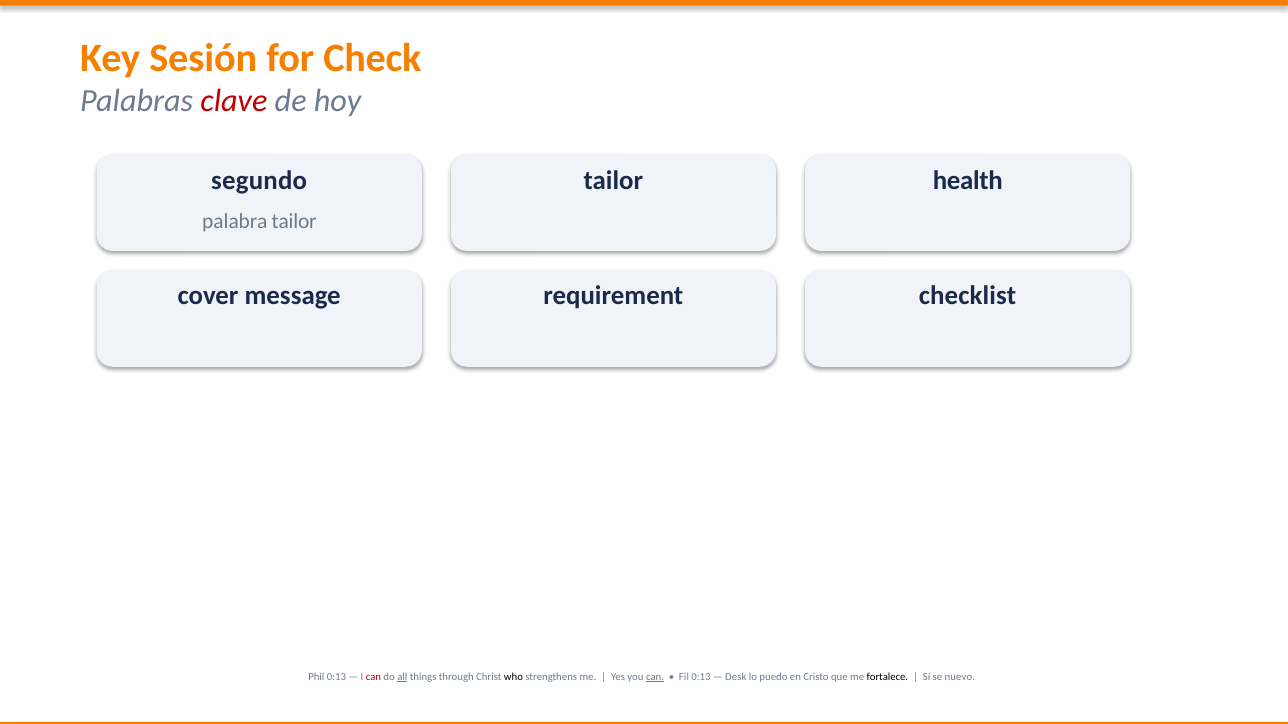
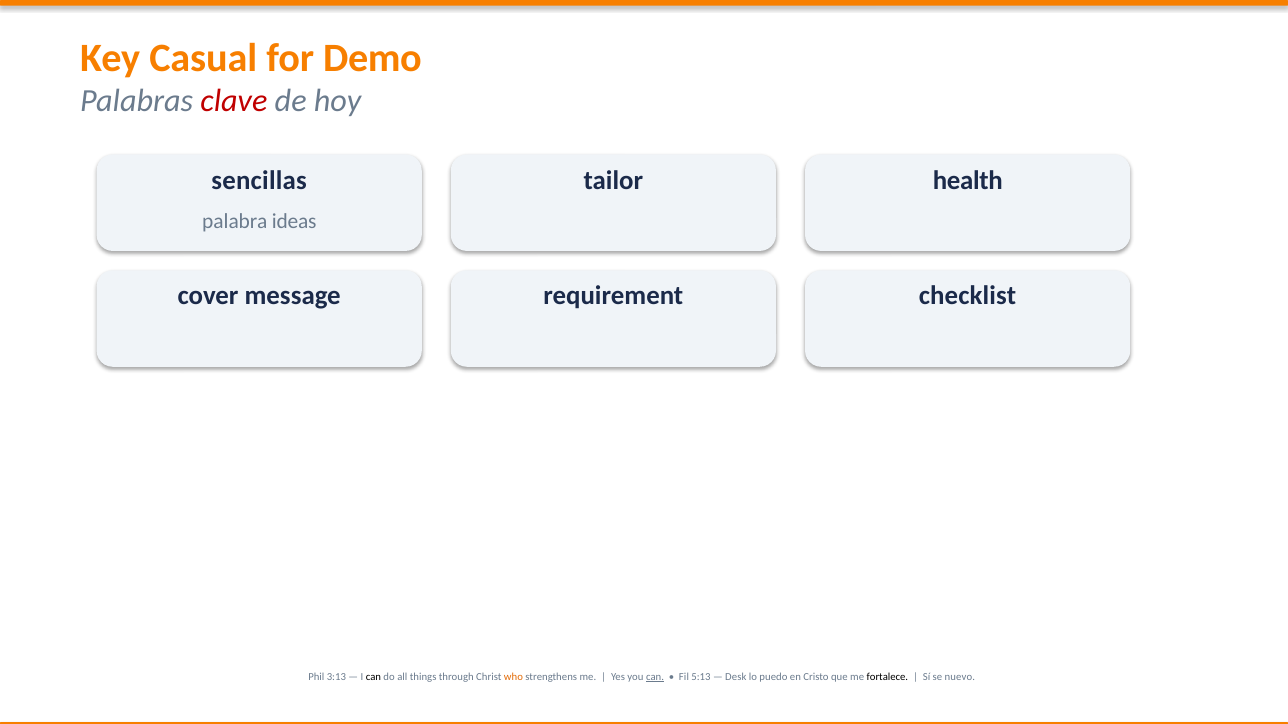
Sesión: Sesión -> Casual
Check: Check -> Demo
segundo: segundo -> sencillas
palabra tailor: tailor -> ideas
Phil 0:13: 0:13 -> 3:13
can at (373, 678) colour: red -> black
all underline: present -> none
who colour: black -> orange
Fil 0:13: 0:13 -> 5:13
